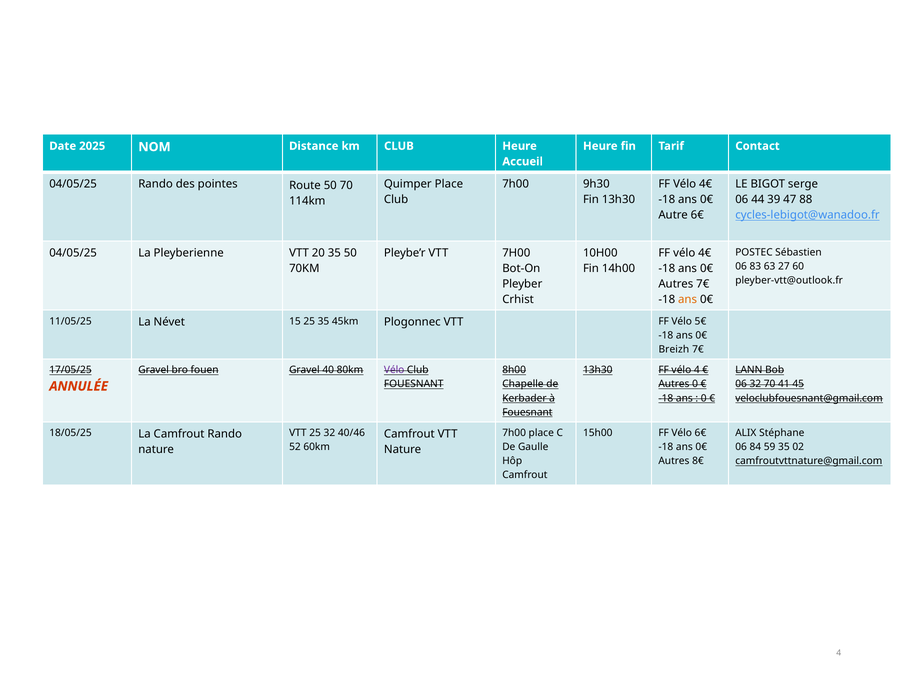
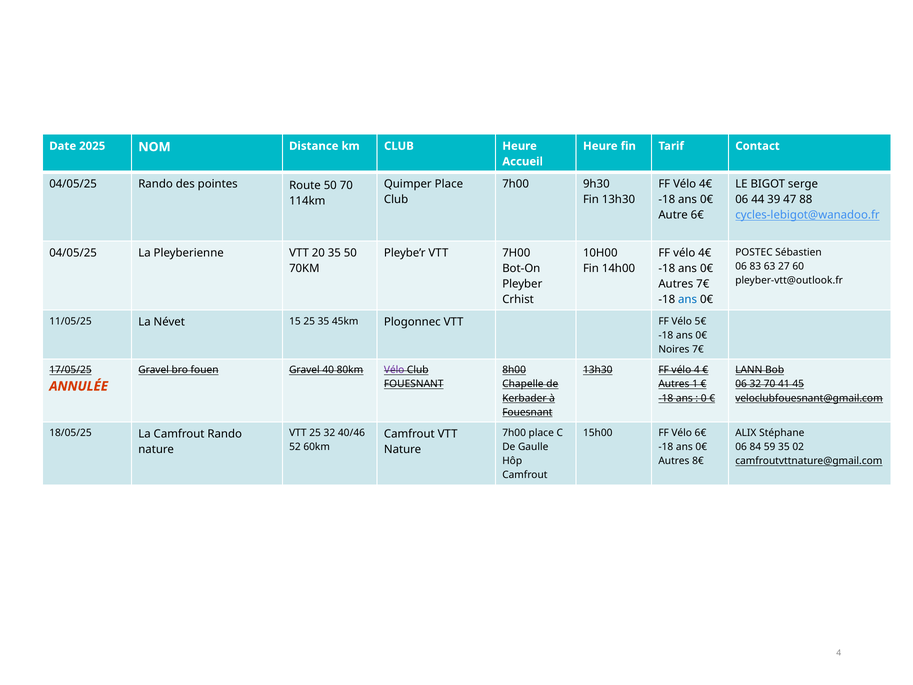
ans at (688, 299) colour: orange -> blue
Breizh: Breizh -> Noires
Autres 0: 0 -> 1
